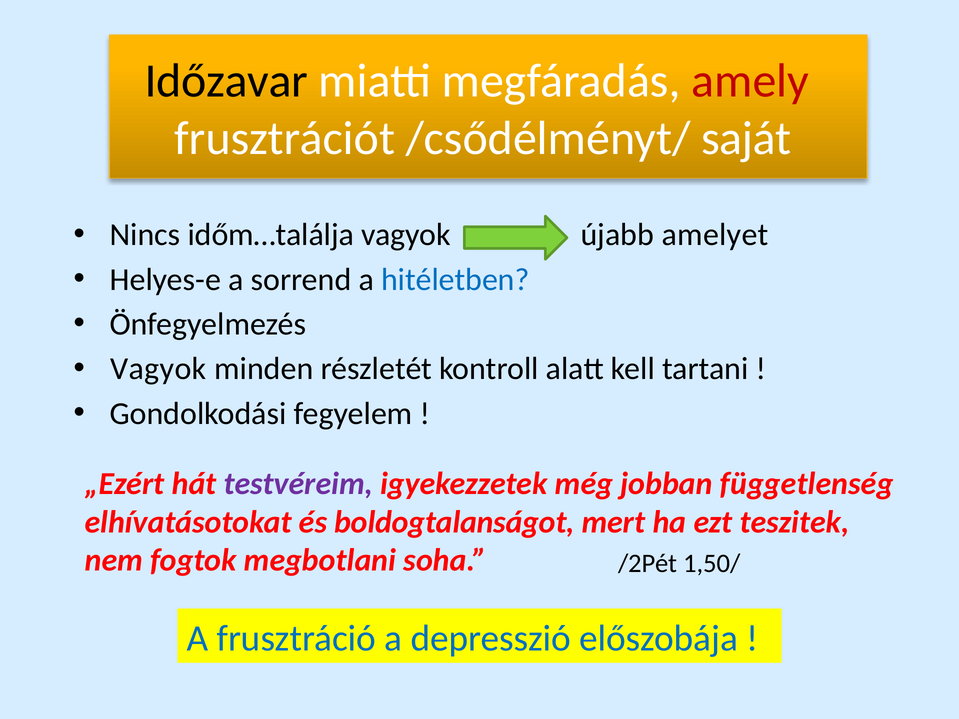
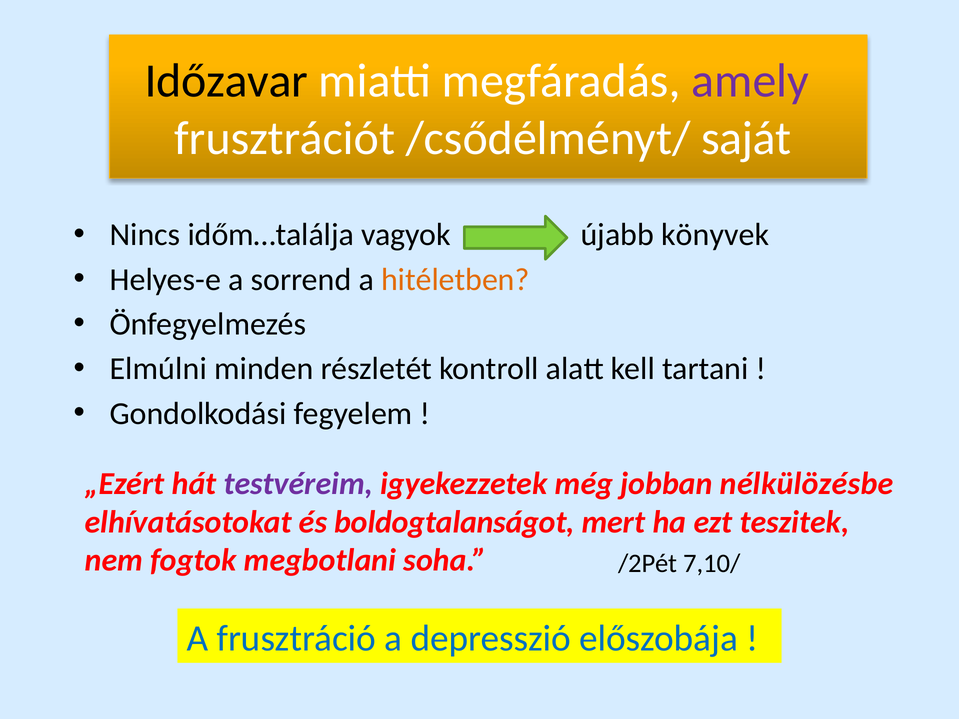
amely colour: red -> purple
amelyet: amelyet -> könyvek
hitéletben colour: blue -> orange
Vagyok at (158, 369): Vagyok -> Elmúlni
függetlenség: függetlenség -> nélkülözésbe
1,50/: 1,50/ -> 7,10/
